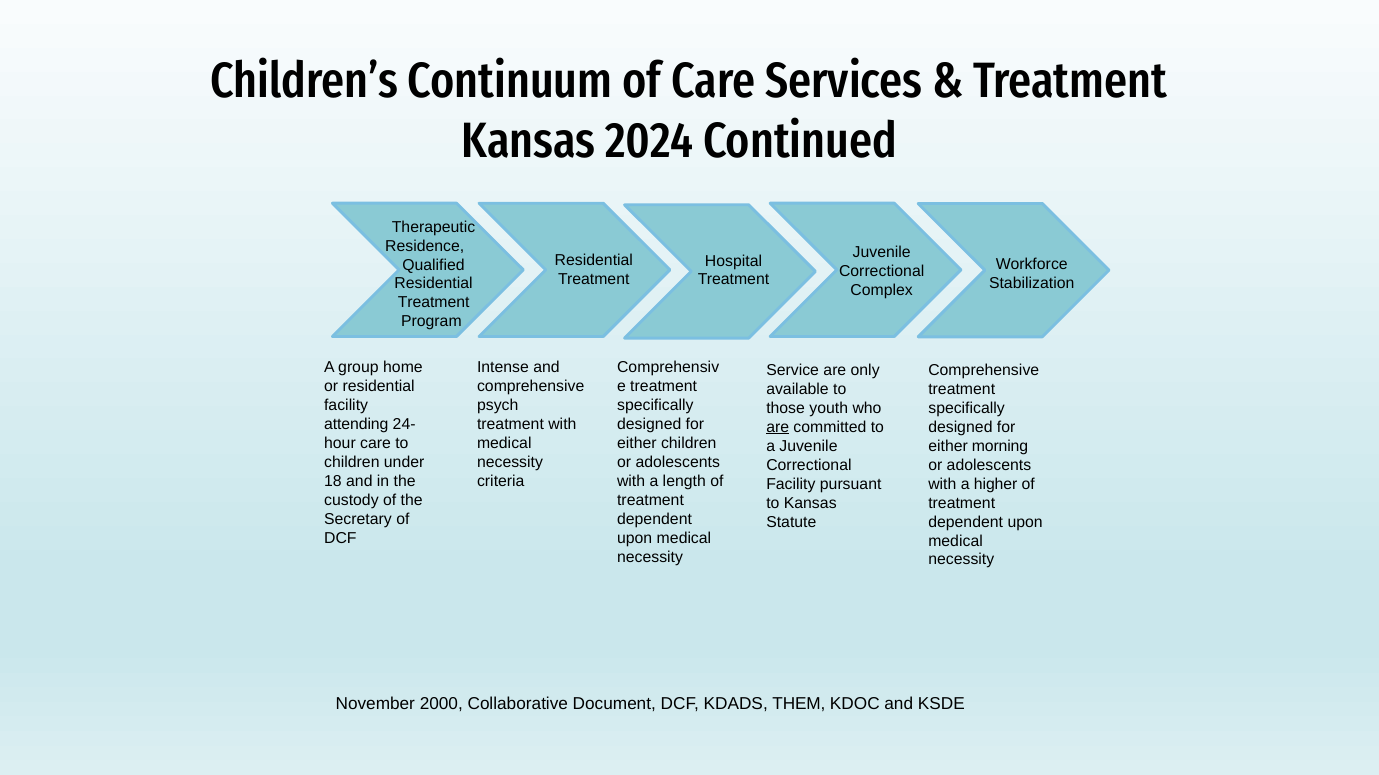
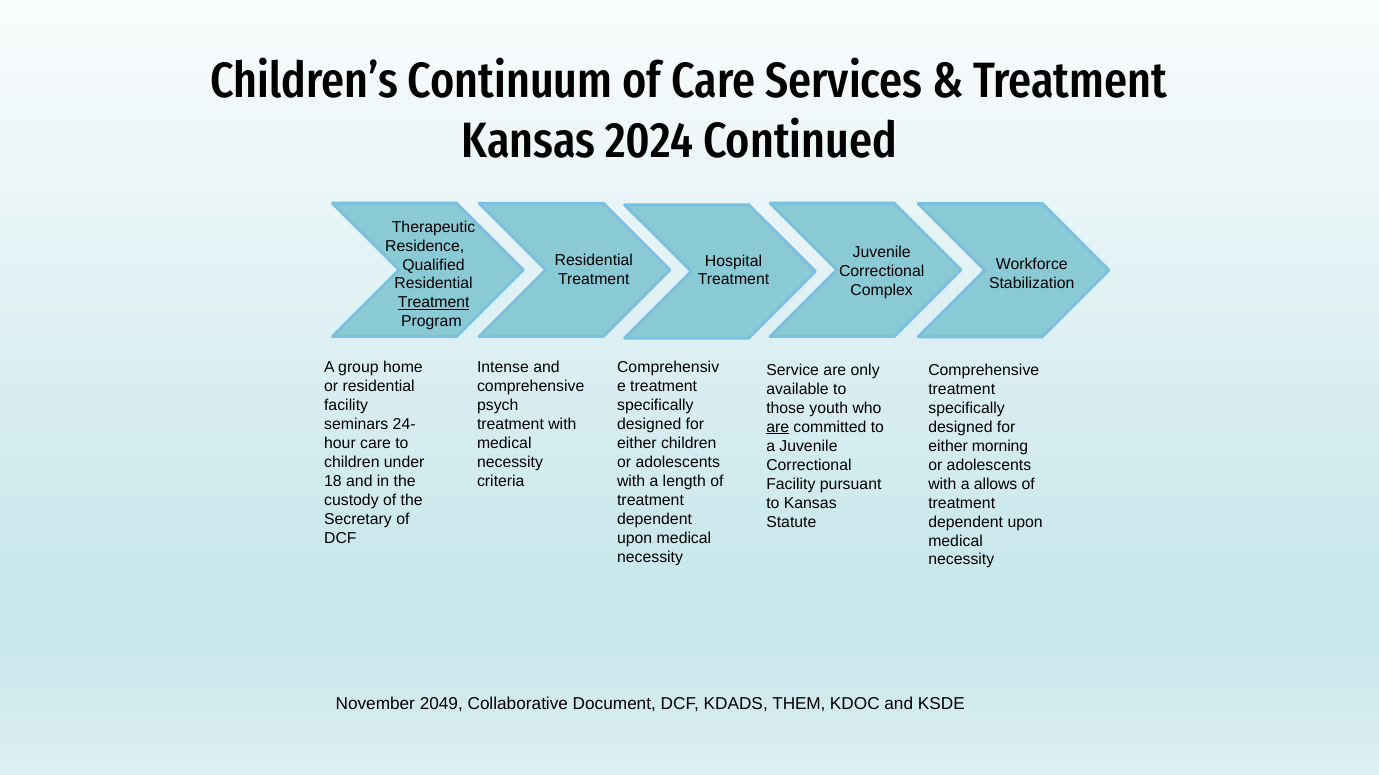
Treatment at (434, 303) underline: none -> present
attending: attending -> seminars
higher: higher -> allows
2000: 2000 -> 2049
